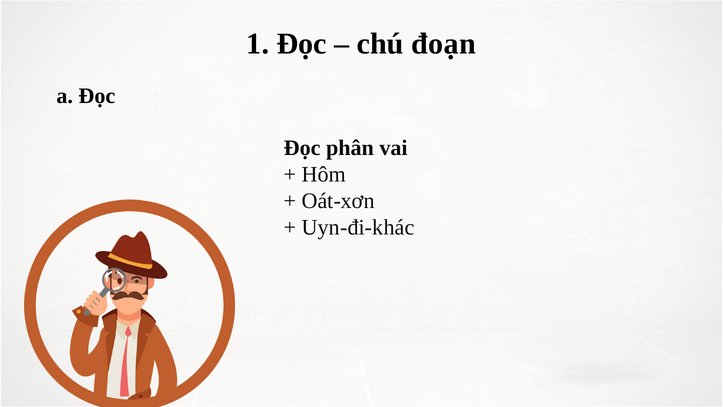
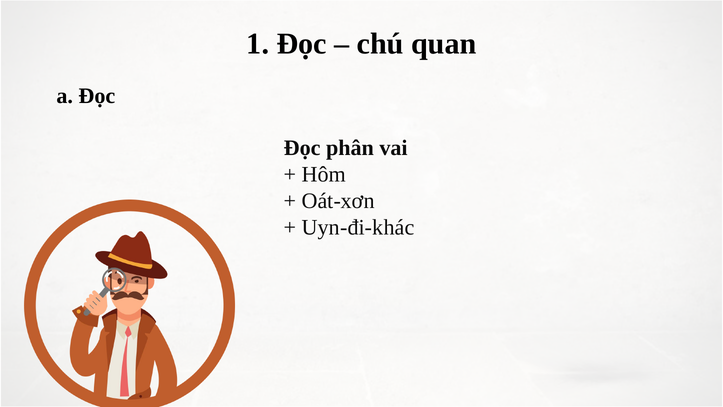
đoạn: đoạn -> quan
